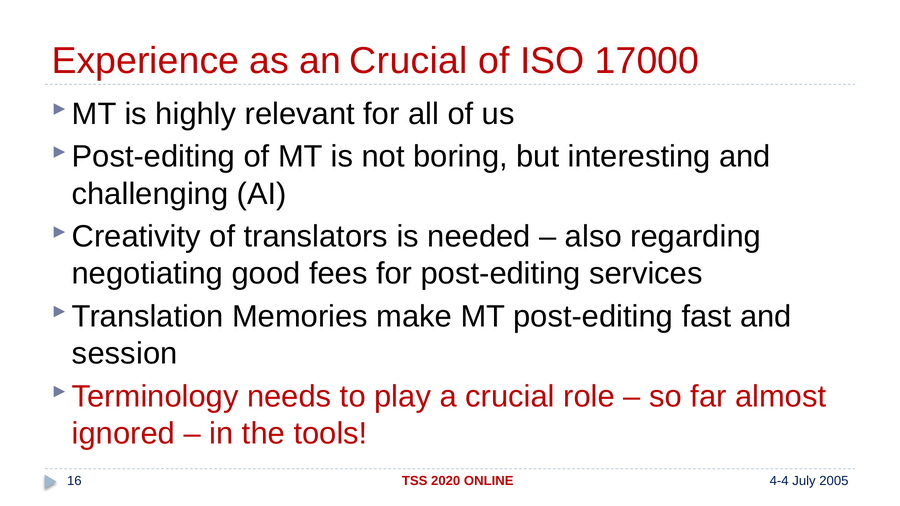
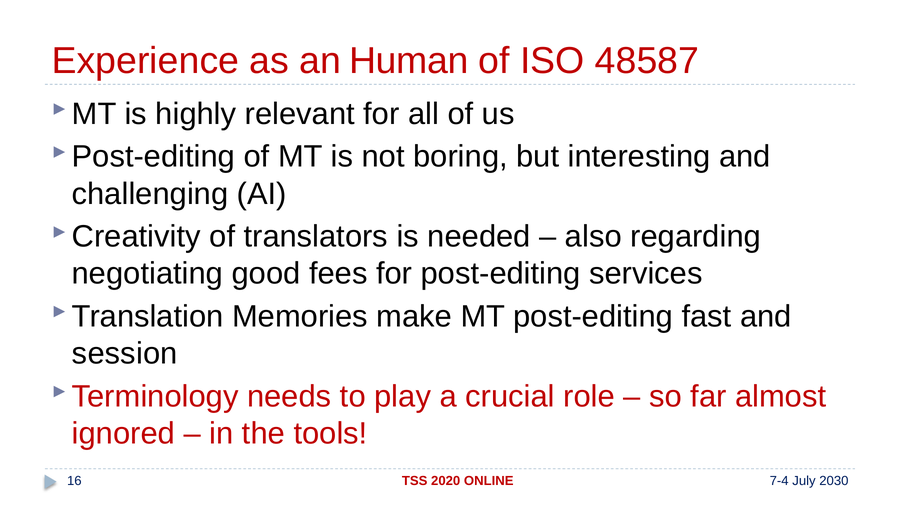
an Crucial: Crucial -> Human
17000: 17000 -> 48587
4-4: 4-4 -> 7-4
2005: 2005 -> 2030
